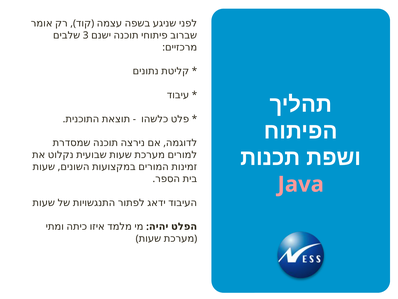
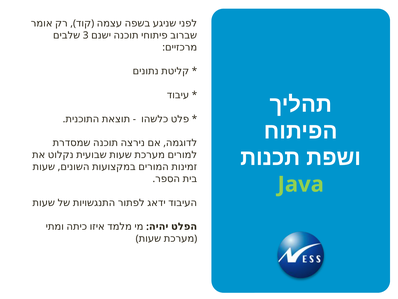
Java colour: pink -> light green
